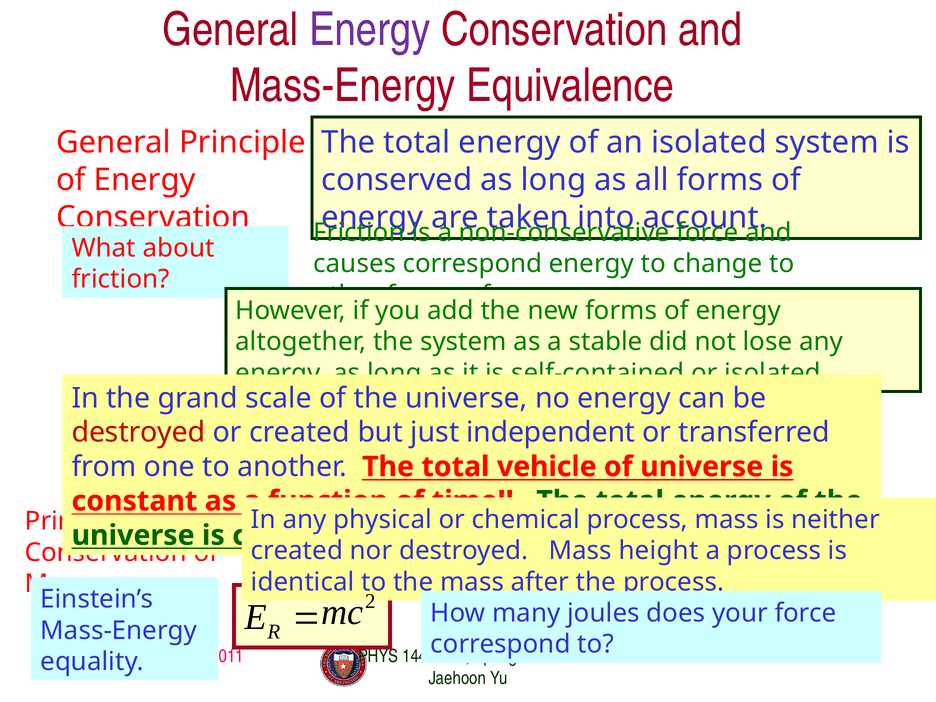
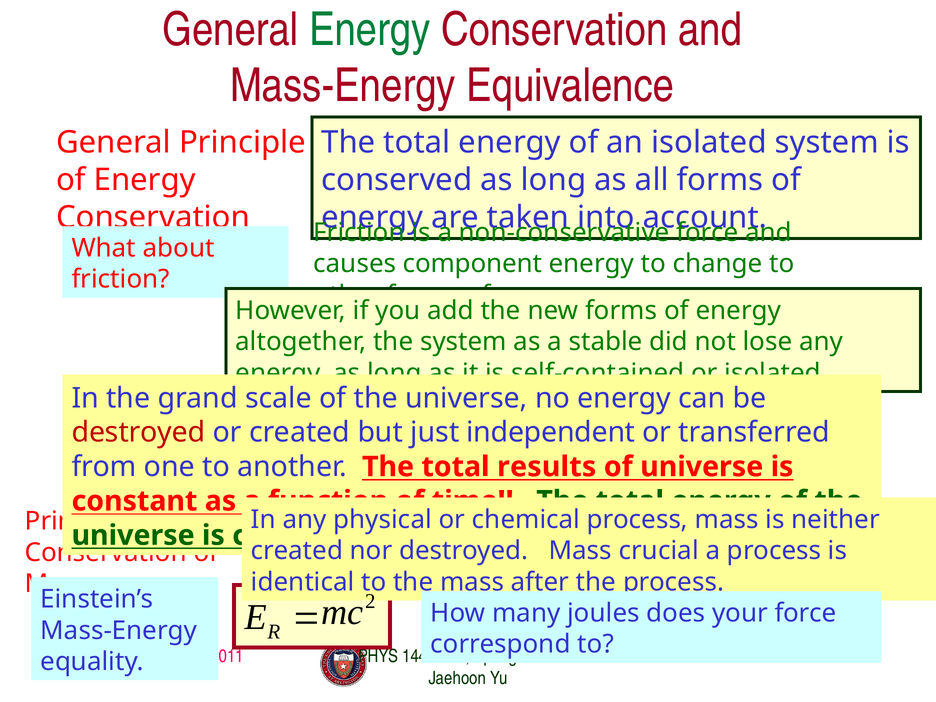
Energy at (370, 30) colour: purple -> green
causes correspond: correspond -> component
vehicle: vehicle -> results
height: height -> crucial
